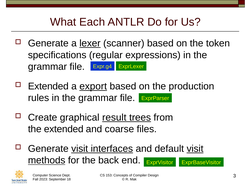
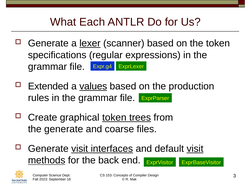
export: export -> values
graphical result: result -> token
the extended: extended -> generate
